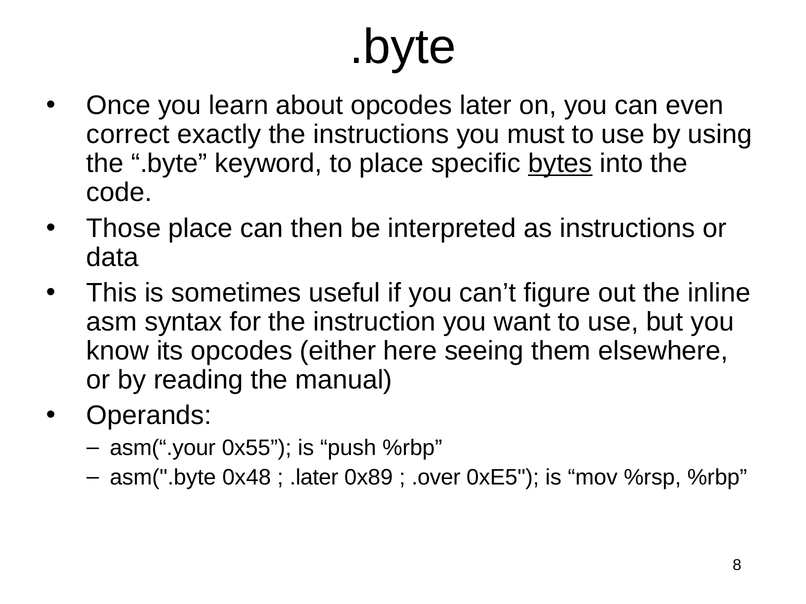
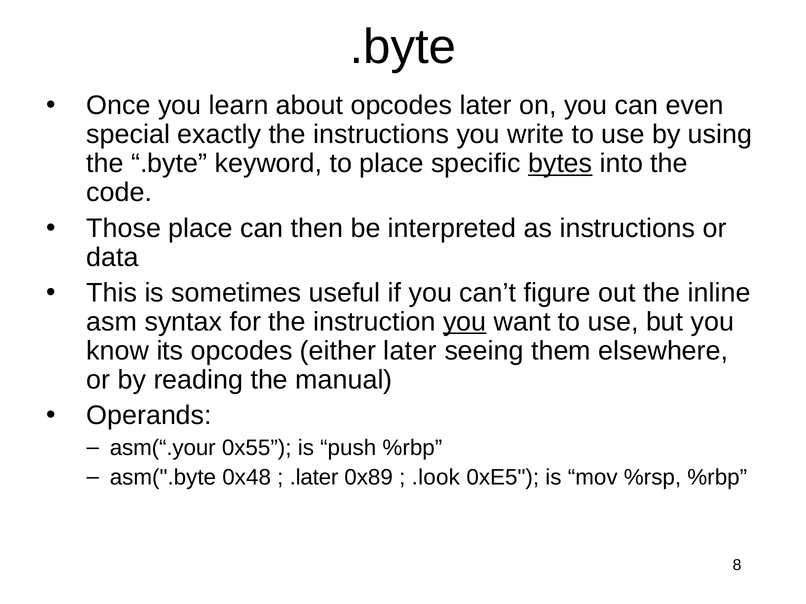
correct: correct -> special
must: must -> write
you at (465, 322) underline: none -> present
either here: here -> later
.over: .over -> .look
